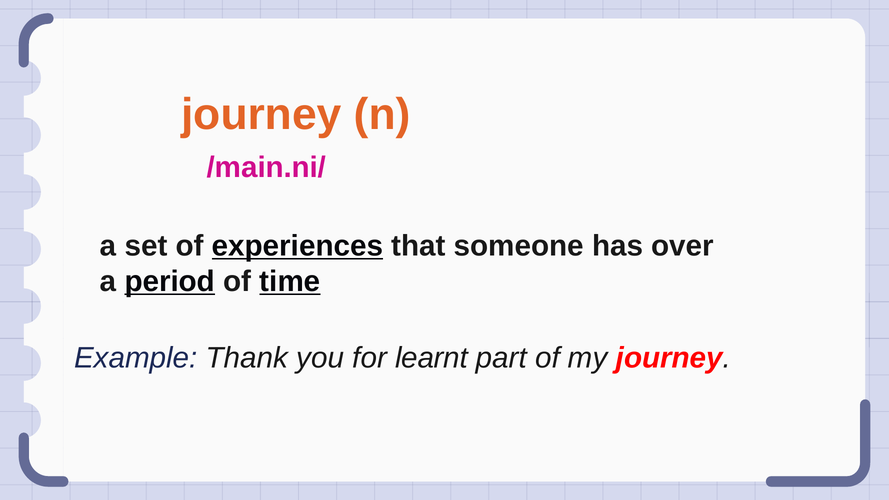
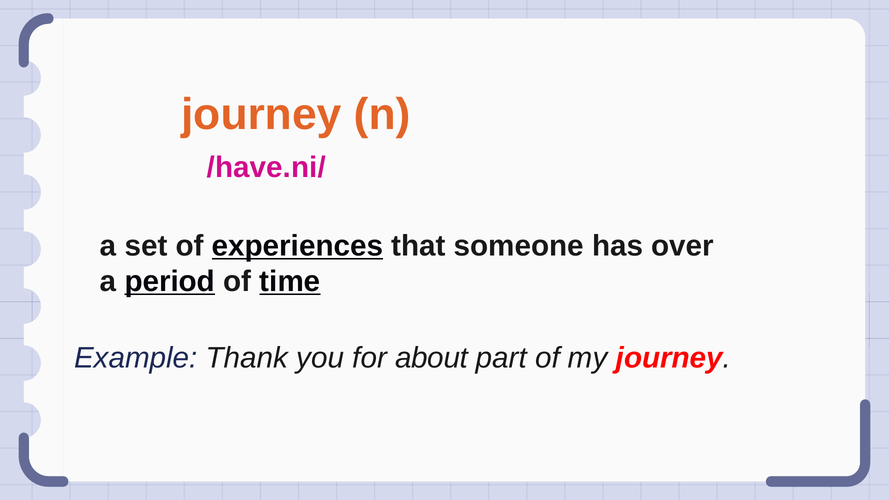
/main.ni/: /main.ni/ -> /have.ni/
learnt: learnt -> about
